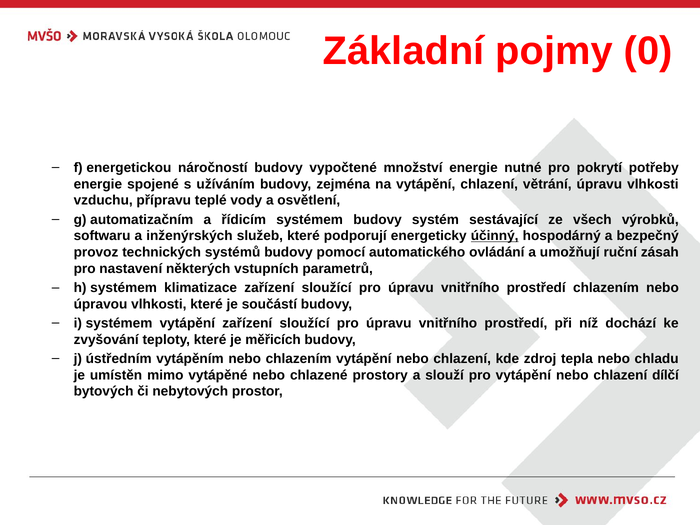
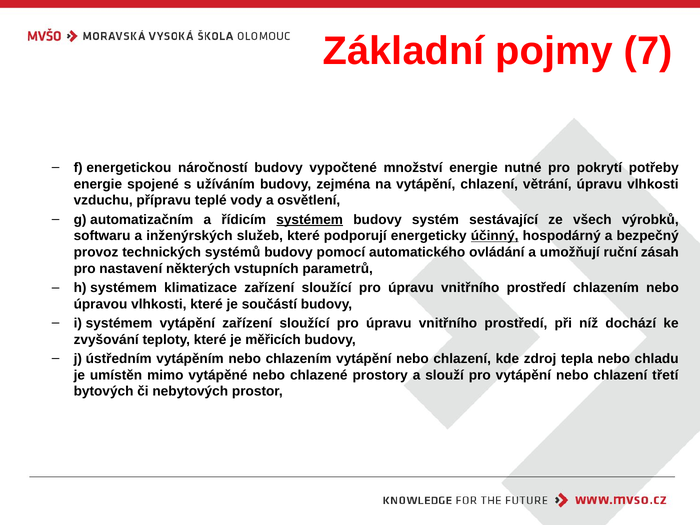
0: 0 -> 7
systémem at (310, 220) underline: none -> present
dílčí: dílčí -> třetí
